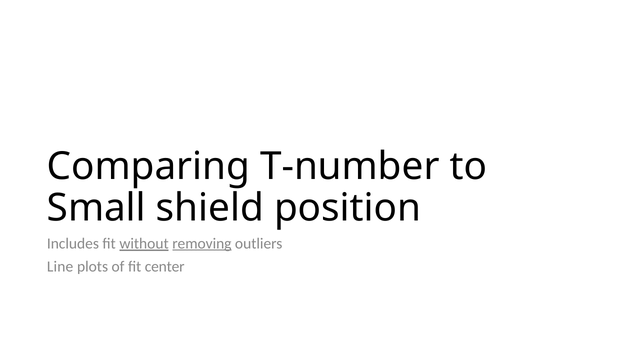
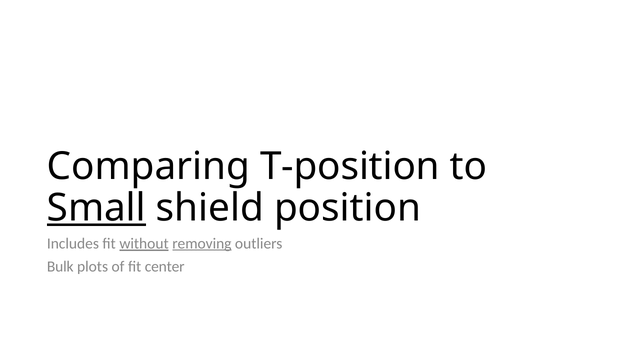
T-number: T-number -> T-position
Small underline: none -> present
Line: Line -> Bulk
